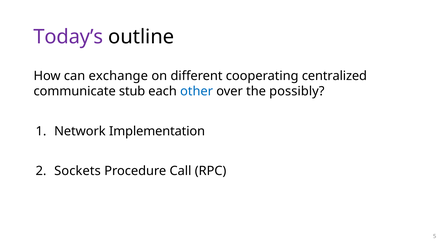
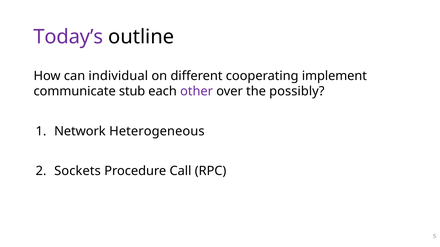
exchange: exchange -> individual
centralized: centralized -> implement
other colour: blue -> purple
Implementation: Implementation -> Heterogeneous
